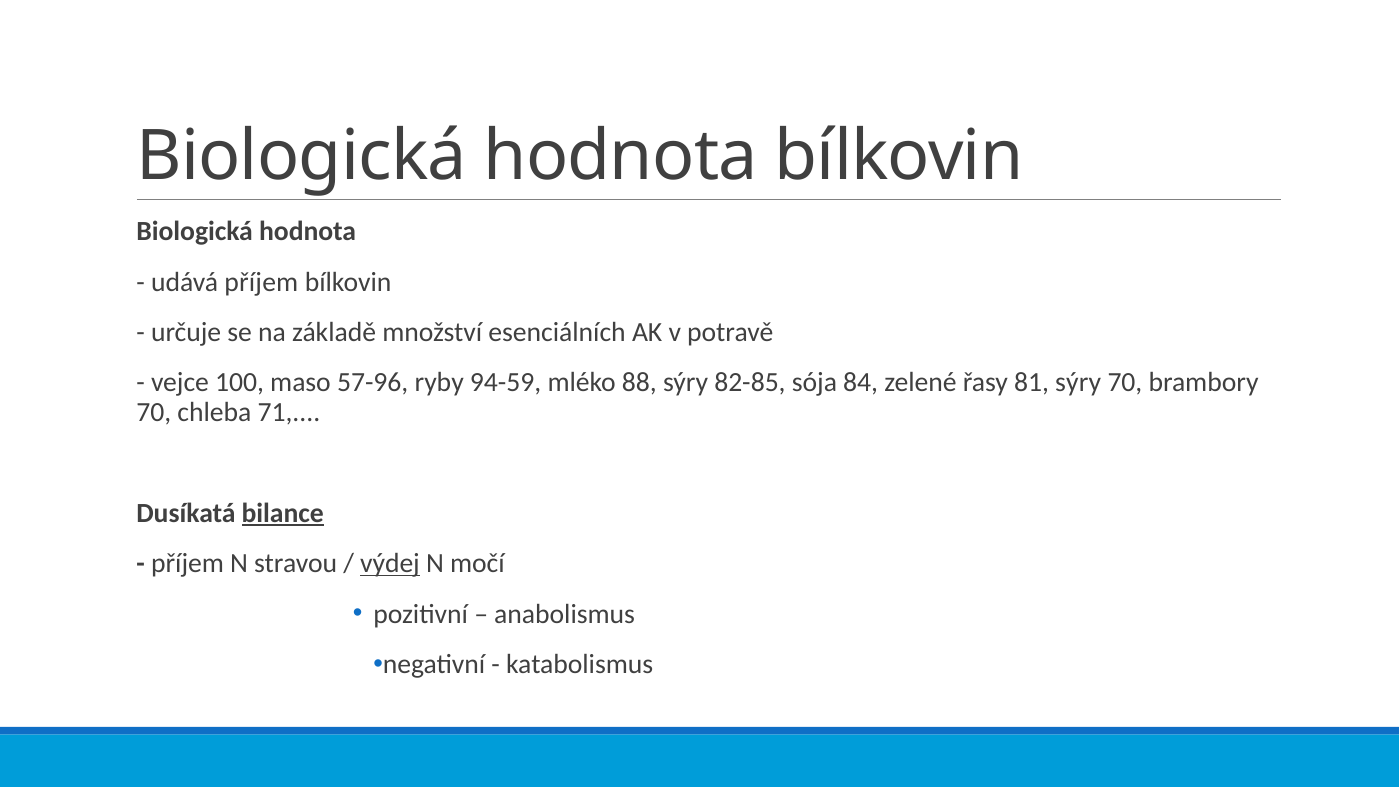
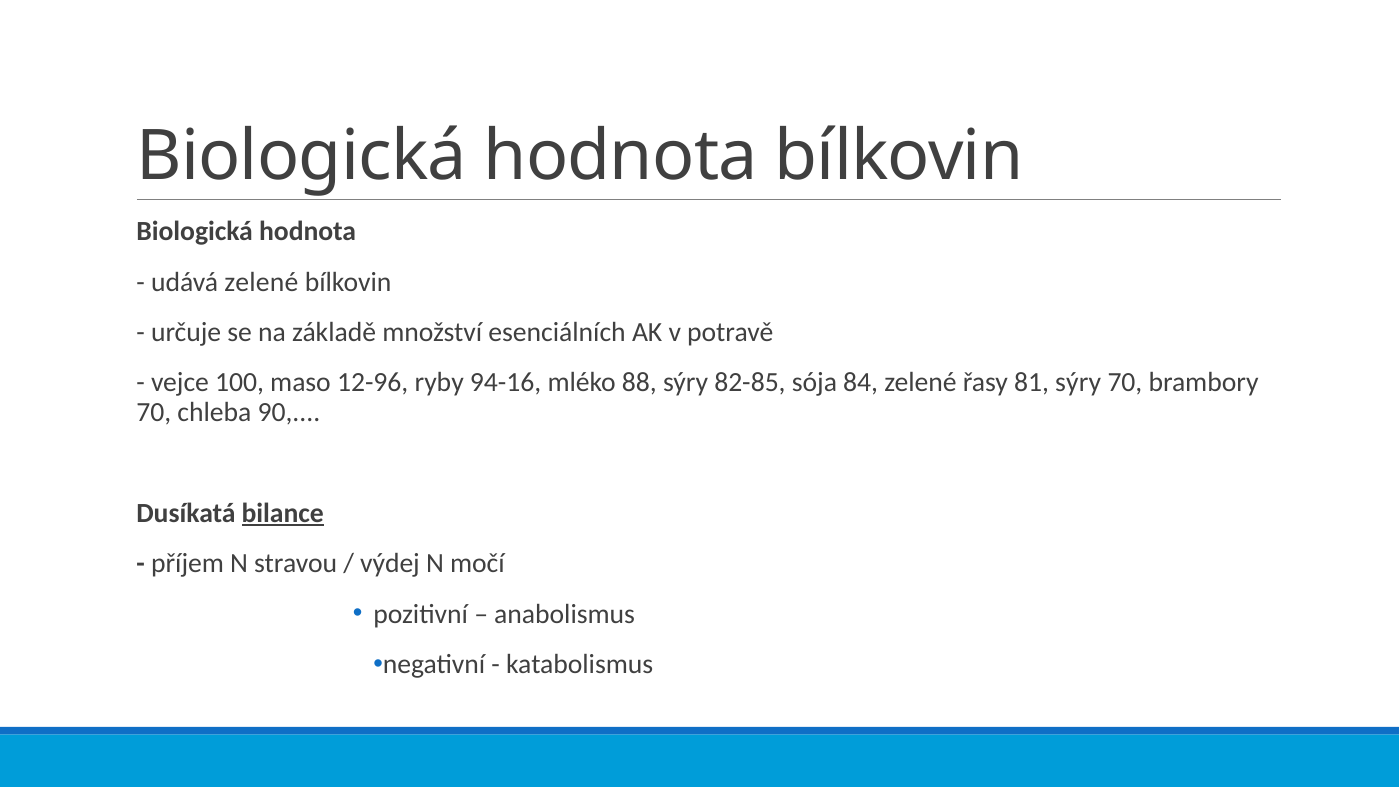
udává příjem: příjem -> zelené
57-96: 57-96 -> 12-96
94-59: 94-59 -> 94-16
71: 71 -> 90
výdej underline: present -> none
